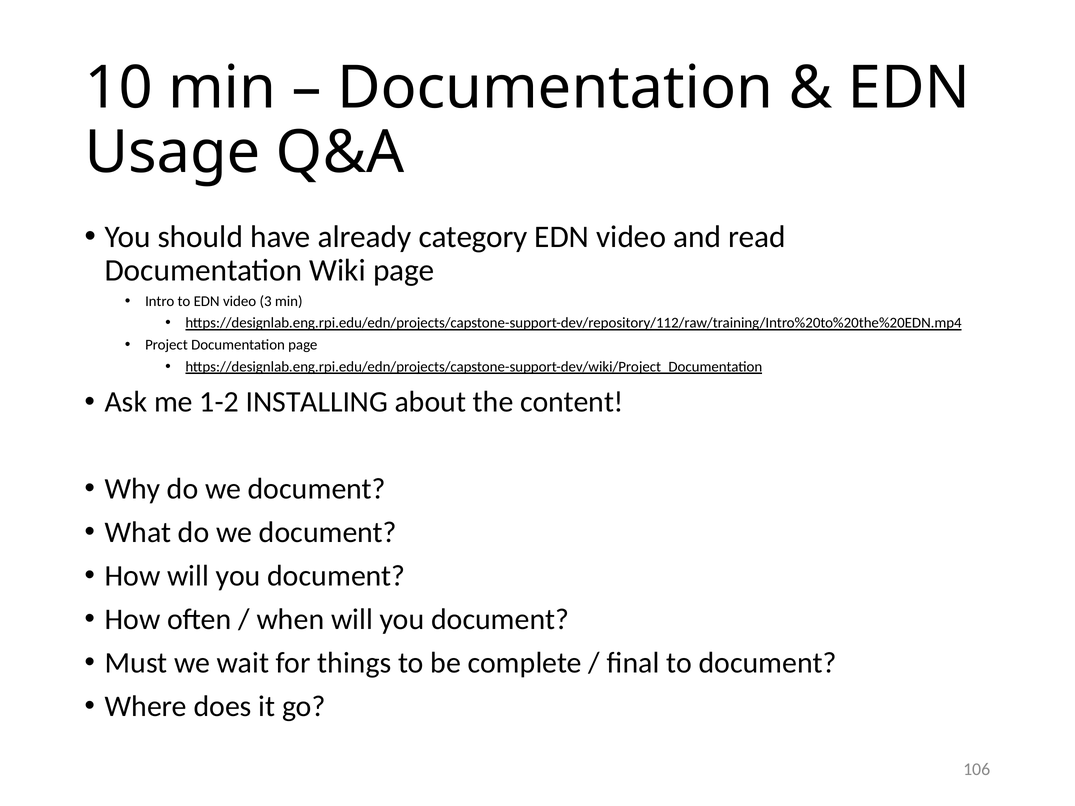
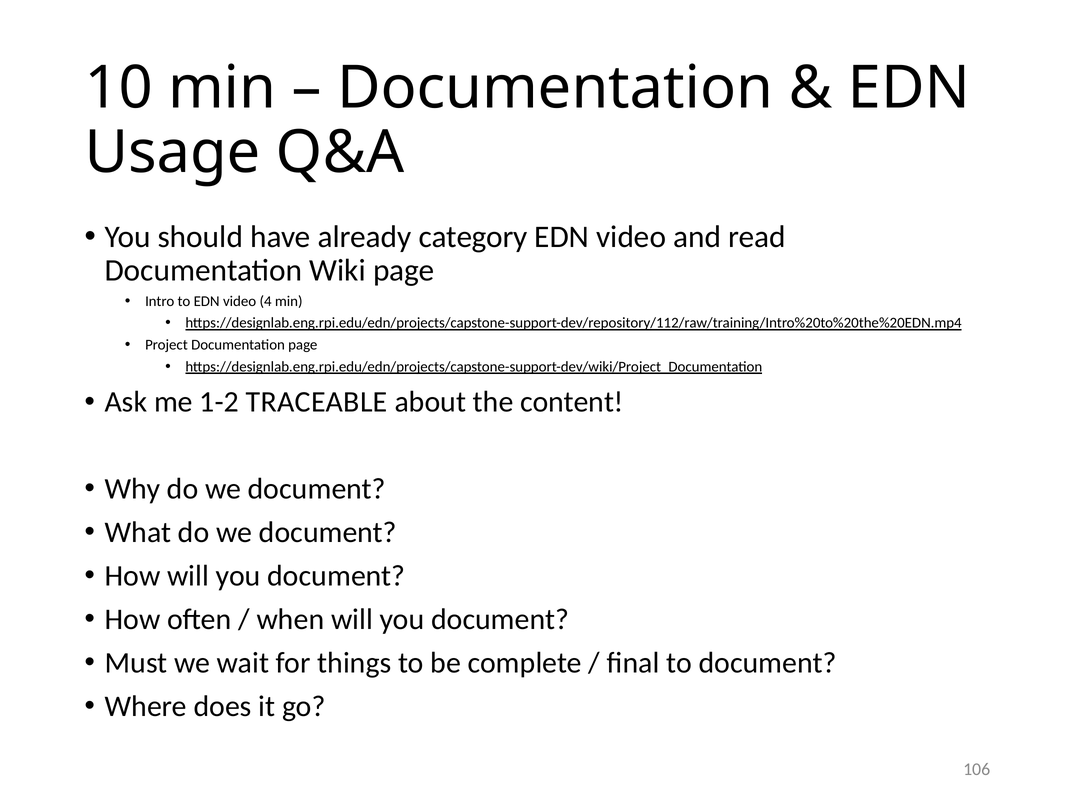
3: 3 -> 4
INSTALLING: INSTALLING -> TRACEABLE
